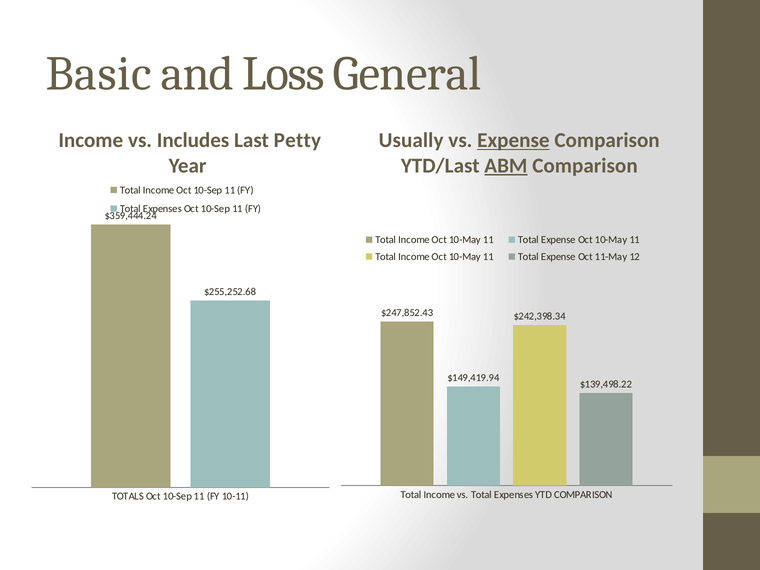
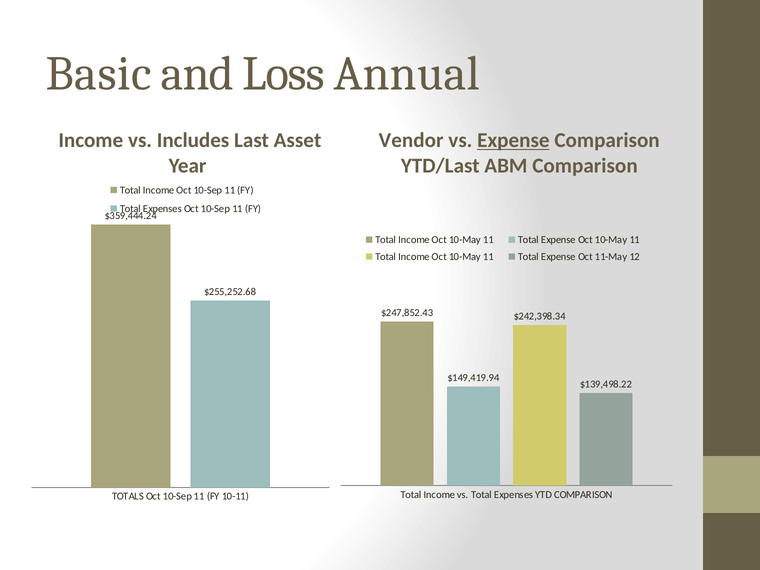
General: General -> Annual
Petty: Petty -> Asset
Usually: Usually -> Vendor
ABM underline: present -> none
